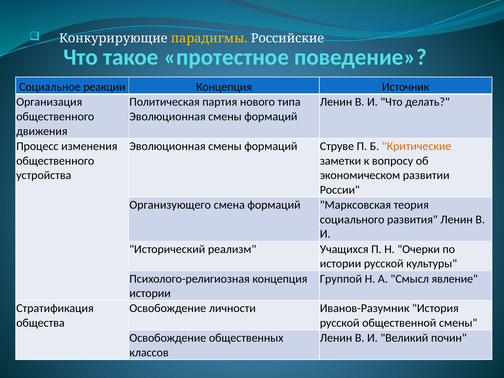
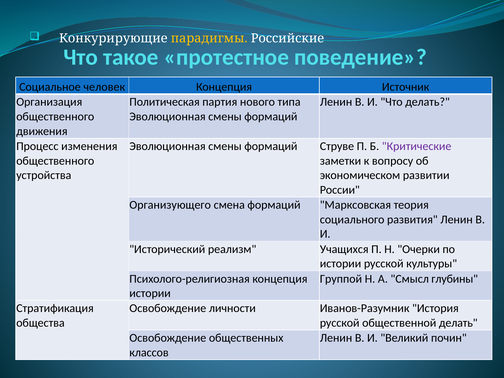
реакции: реакции -> человек
Критические colour: orange -> purple
явление: явление -> глубины
общественной смены: смены -> делать
